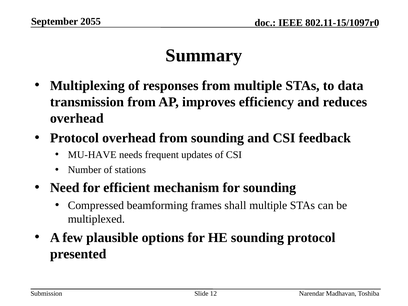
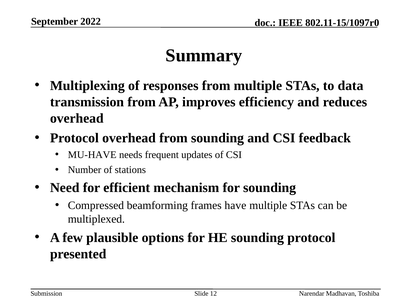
2055: 2055 -> 2022
shall: shall -> have
